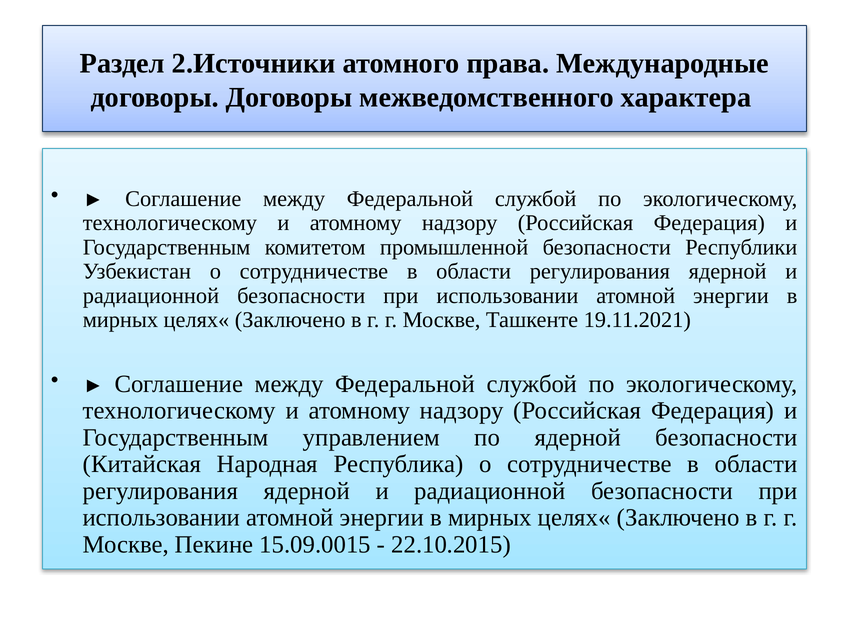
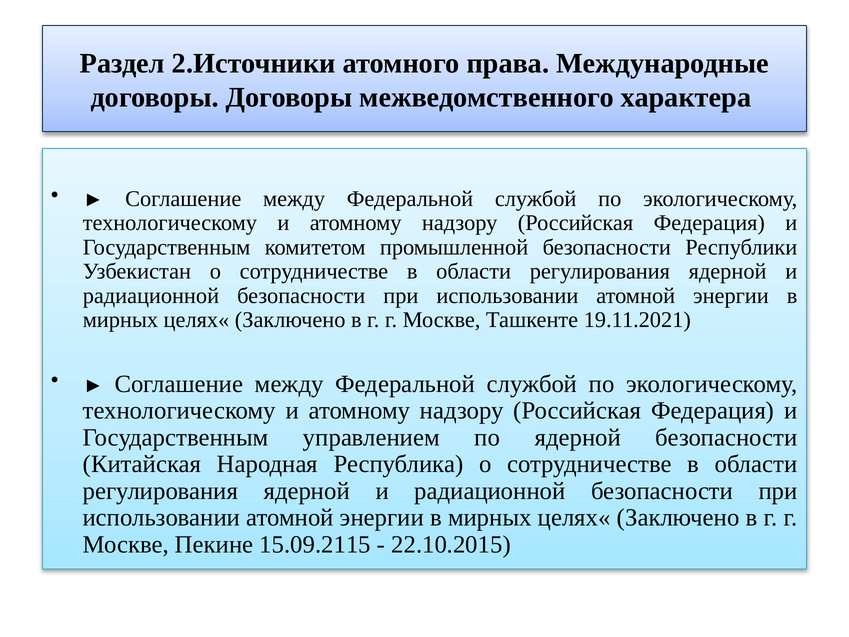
15.09.0015: 15.09.0015 -> 15.09.2115
